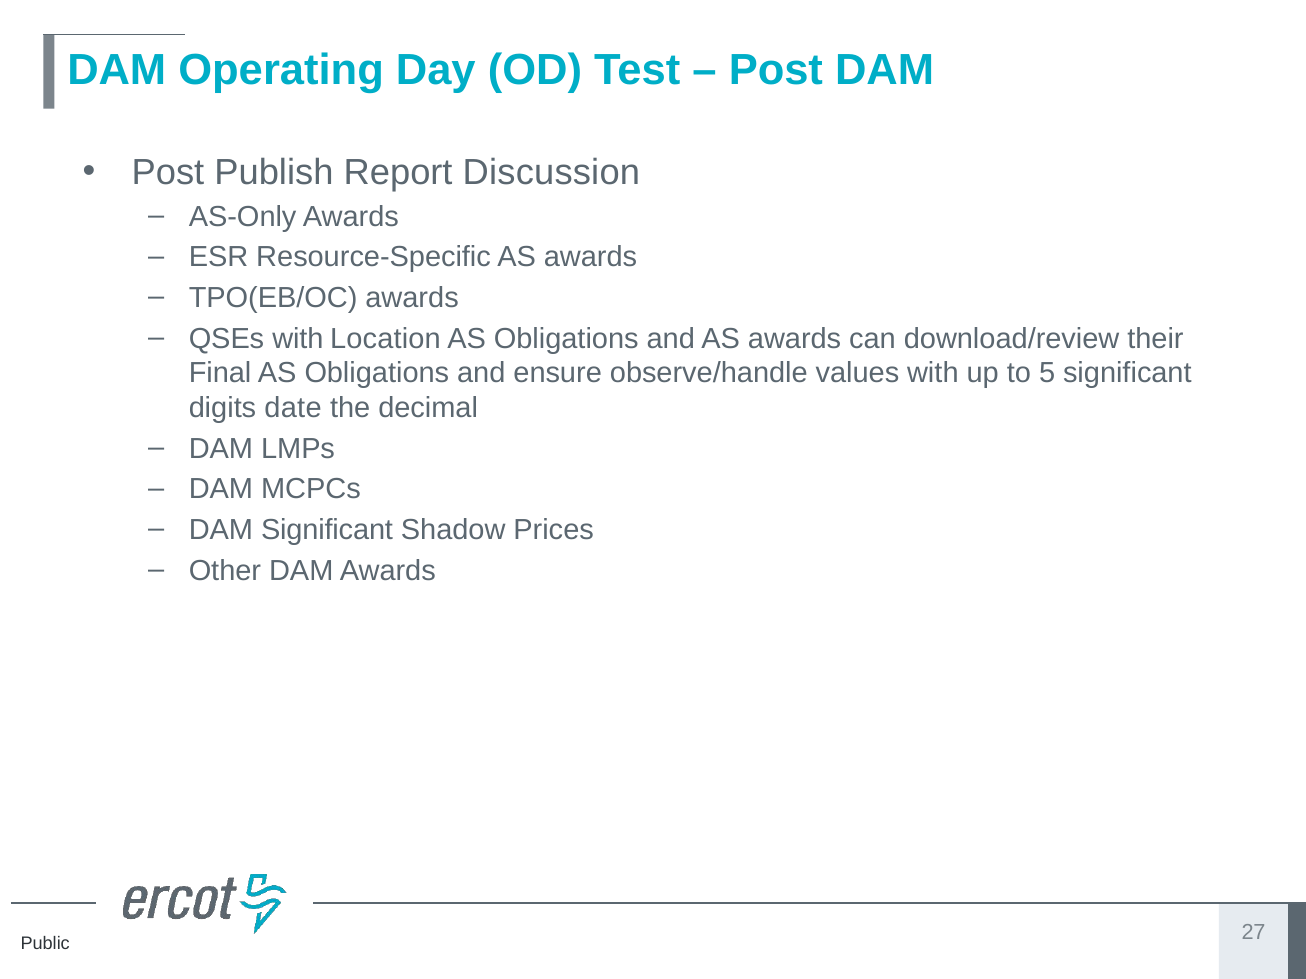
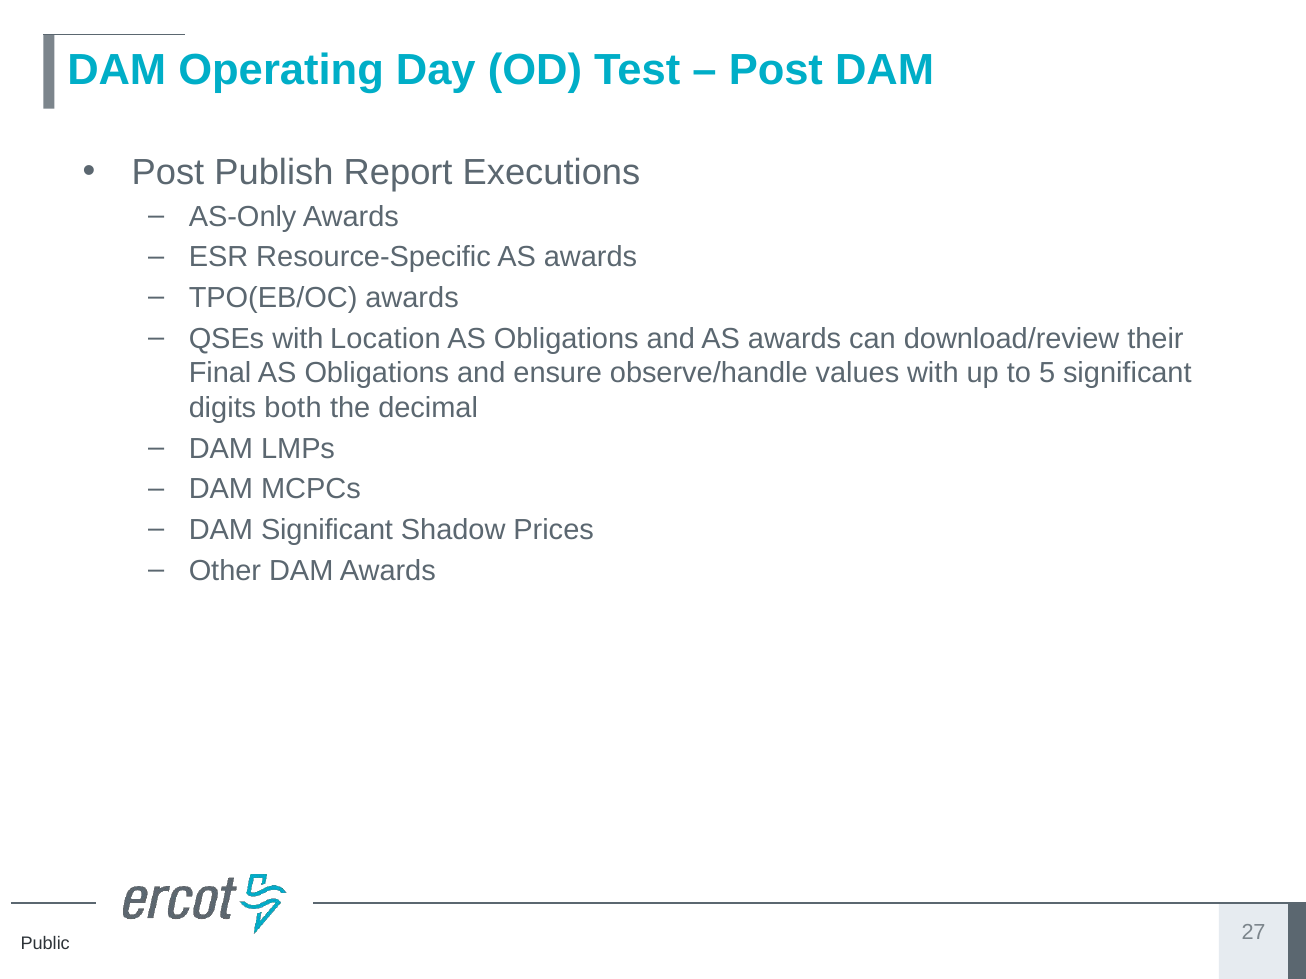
Discussion: Discussion -> Executions
date: date -> both
